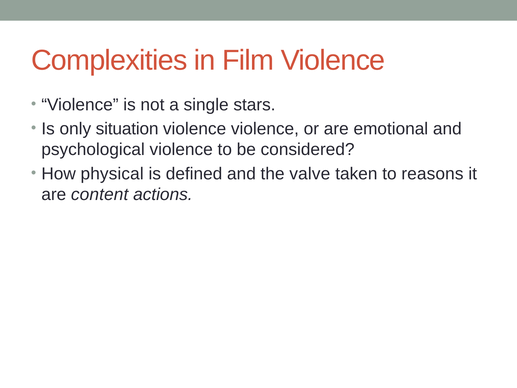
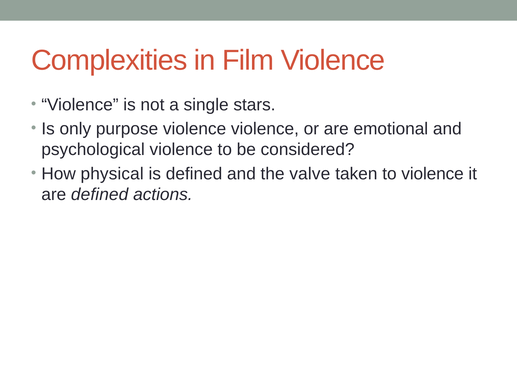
situation: situation -> purpose
to reasons: reasons -> violence
are content: content -> defined
